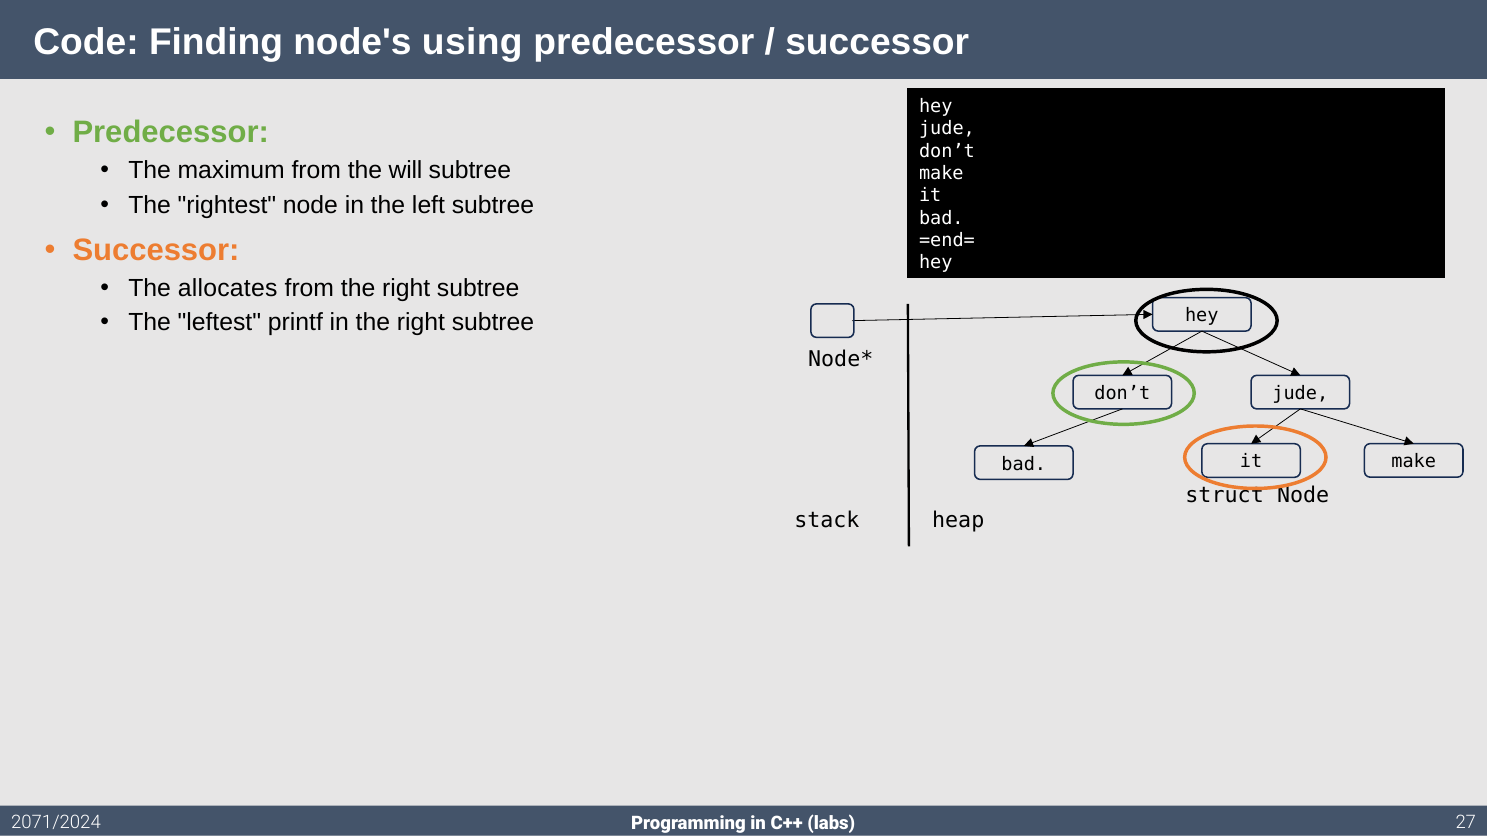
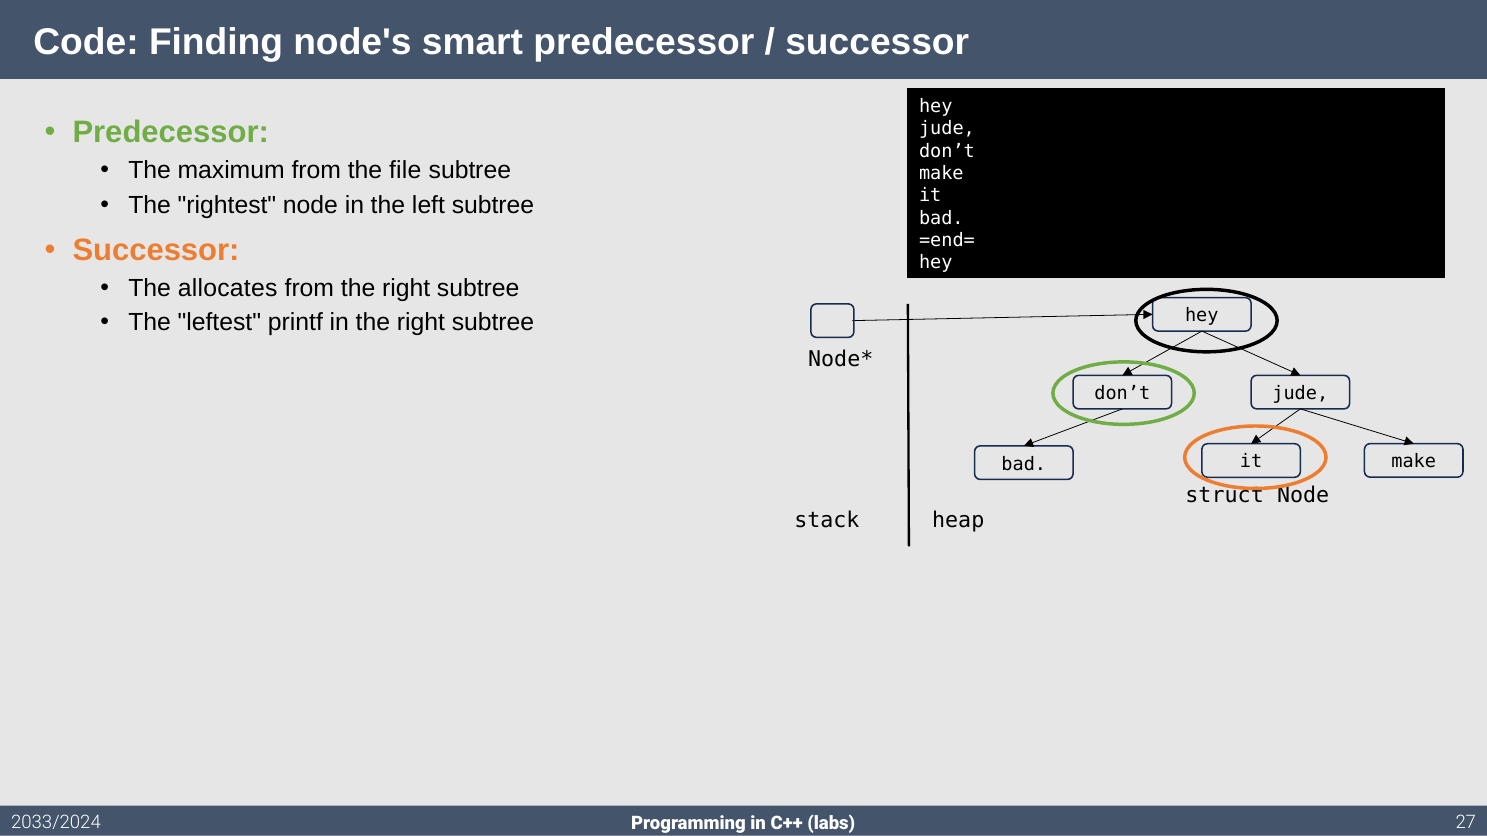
using: using -> smart
will: will -> file
2071/2024: 2071/2024 -> 2033/2024
